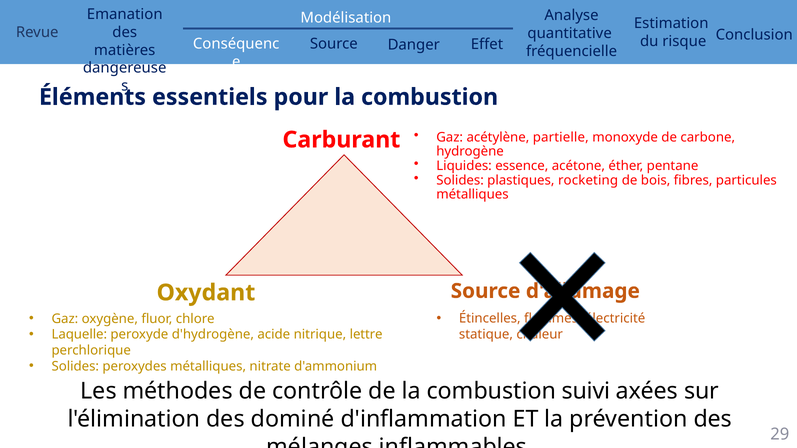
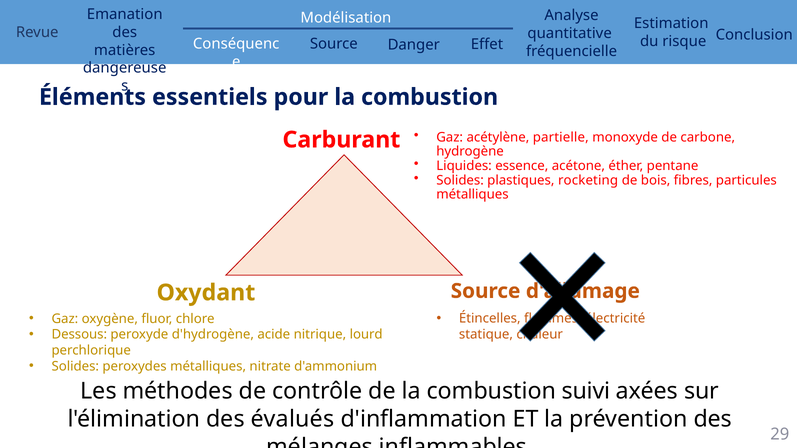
Laquelle: Laquelle -> Dessous
lettre: lettre -> lourd
dominé: dominé -> évalués
